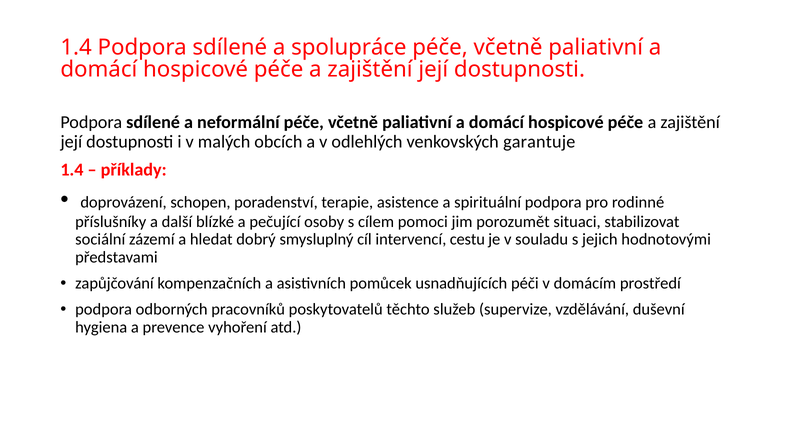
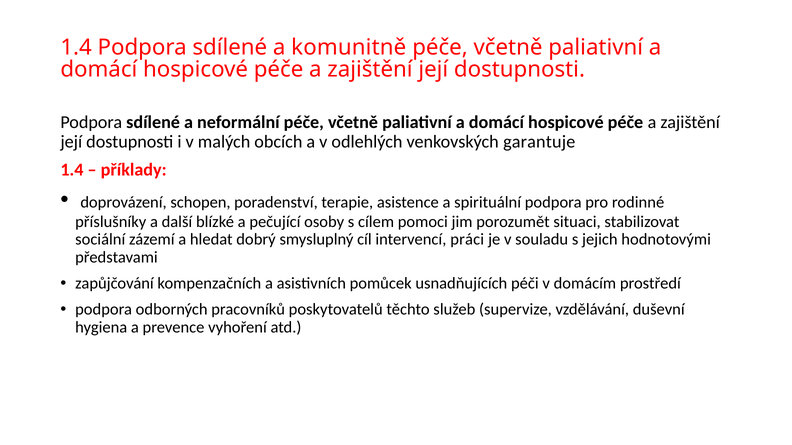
spolupráce: spolupráce -> komunitně
cestu: cestu -> práci
